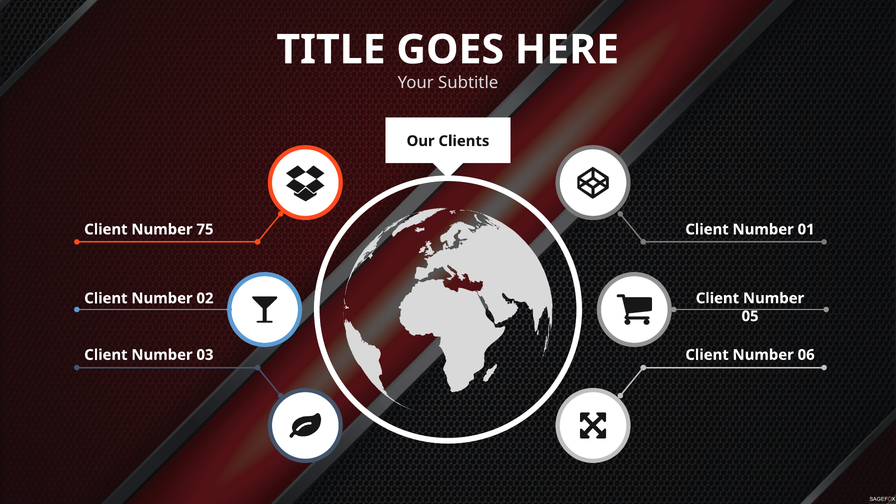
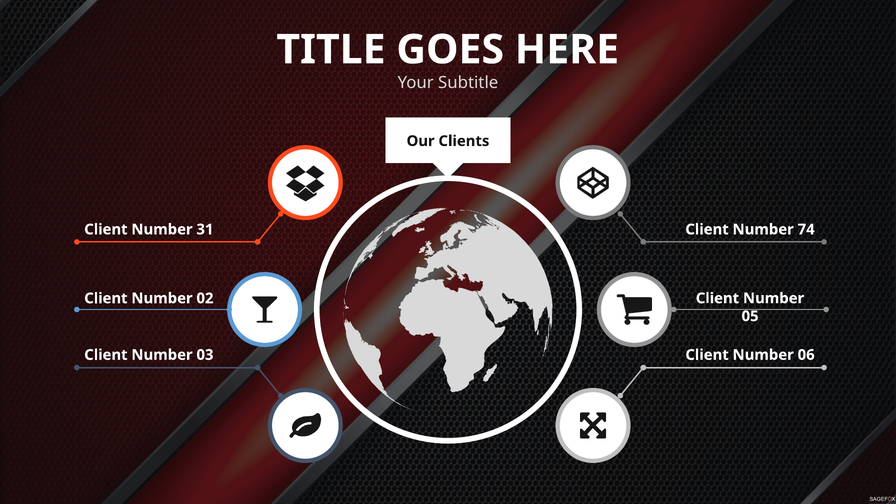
75: 75 -> 31
01: 01 -> 74
